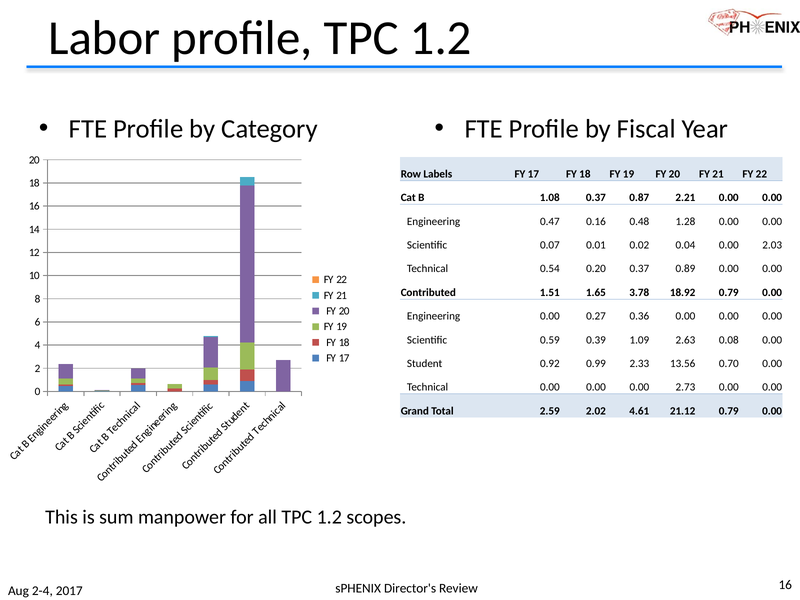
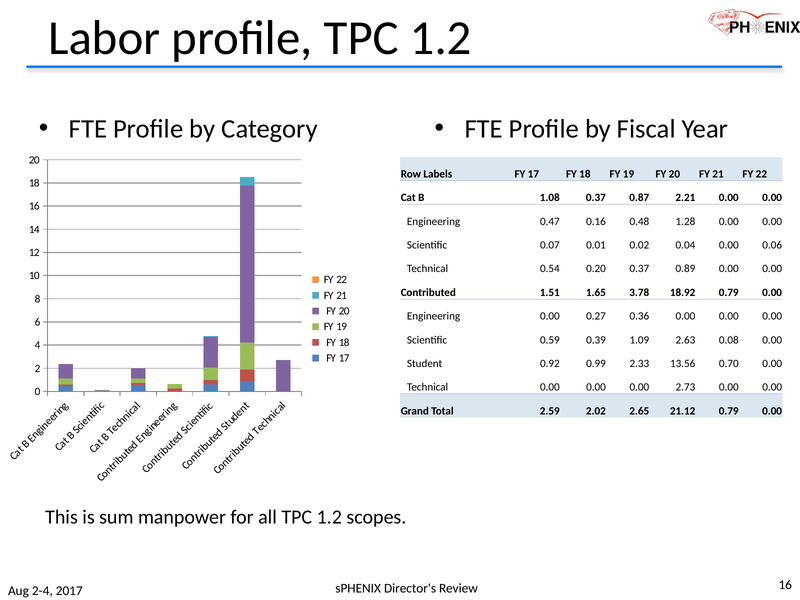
2.03: 2.03 -> 0.06
4.61: 4.61 -> 2.65
